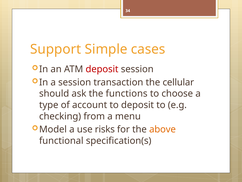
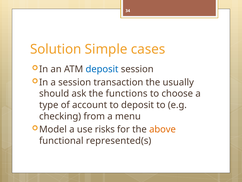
Support: Support -> Solution
deposit at (102, 69) colour: red -> blue
cellular: cellular -> usually
specification(s: specification(s -> represented(s
